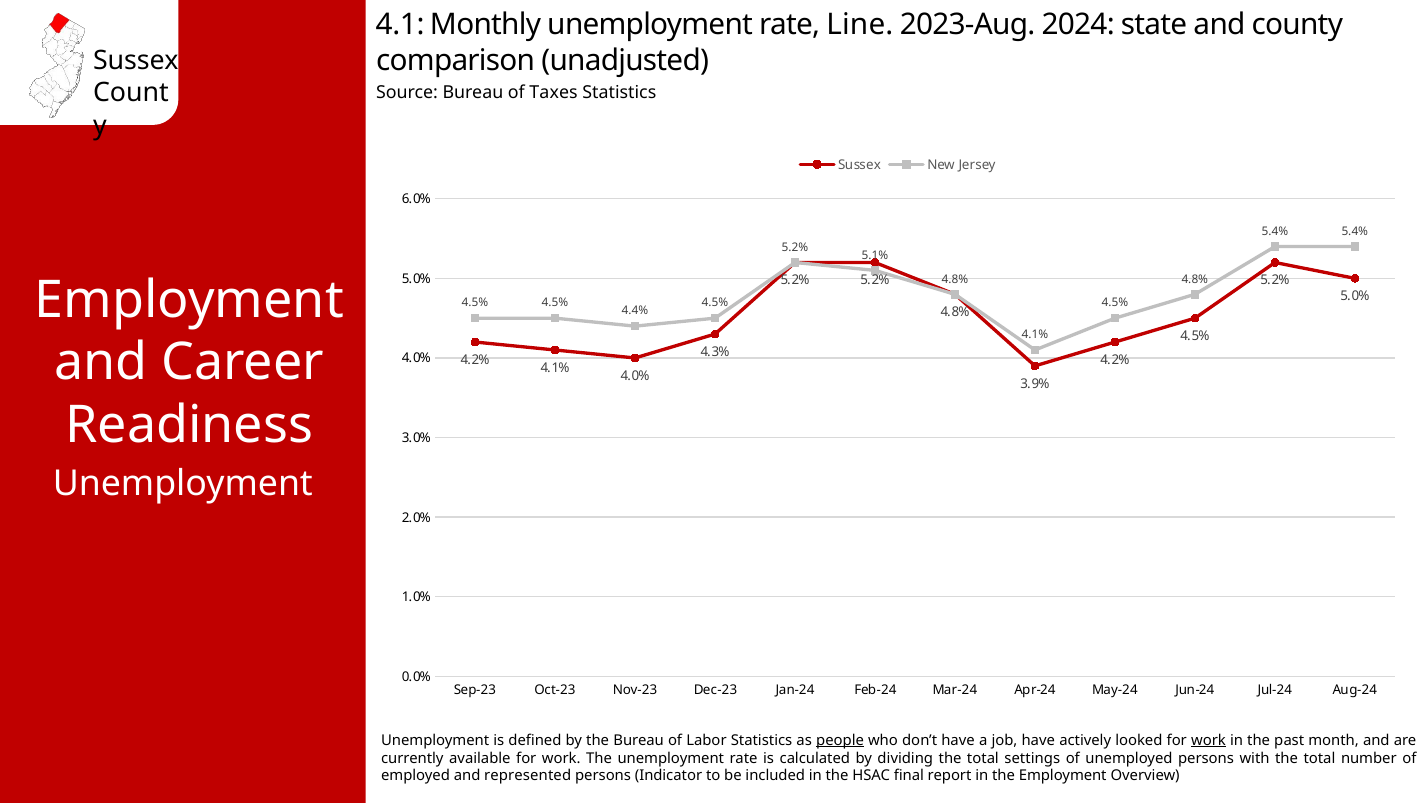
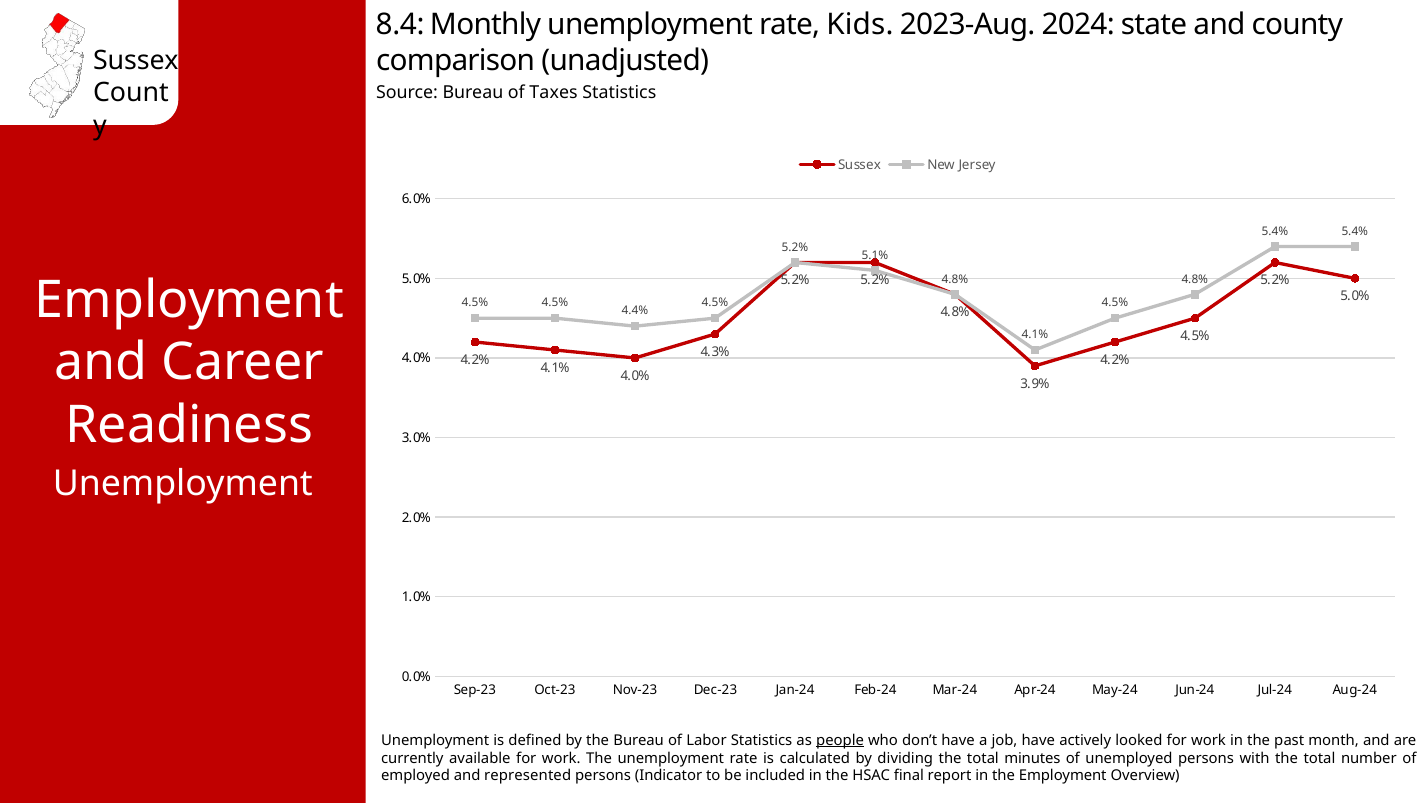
4.1: 4.1 -> 8.4
Line: Line -> Kids
work at (1208, 740) underline: present -> none
settings: settings -> minutes
